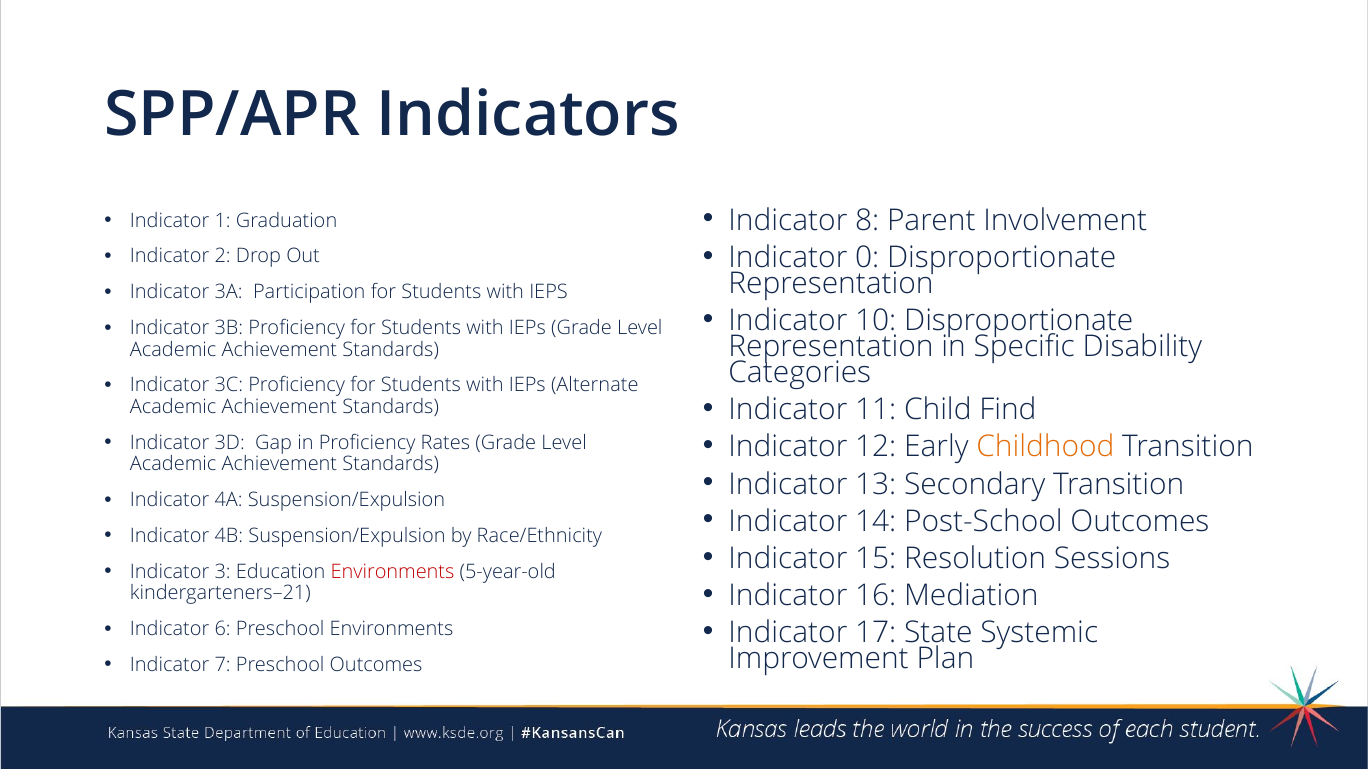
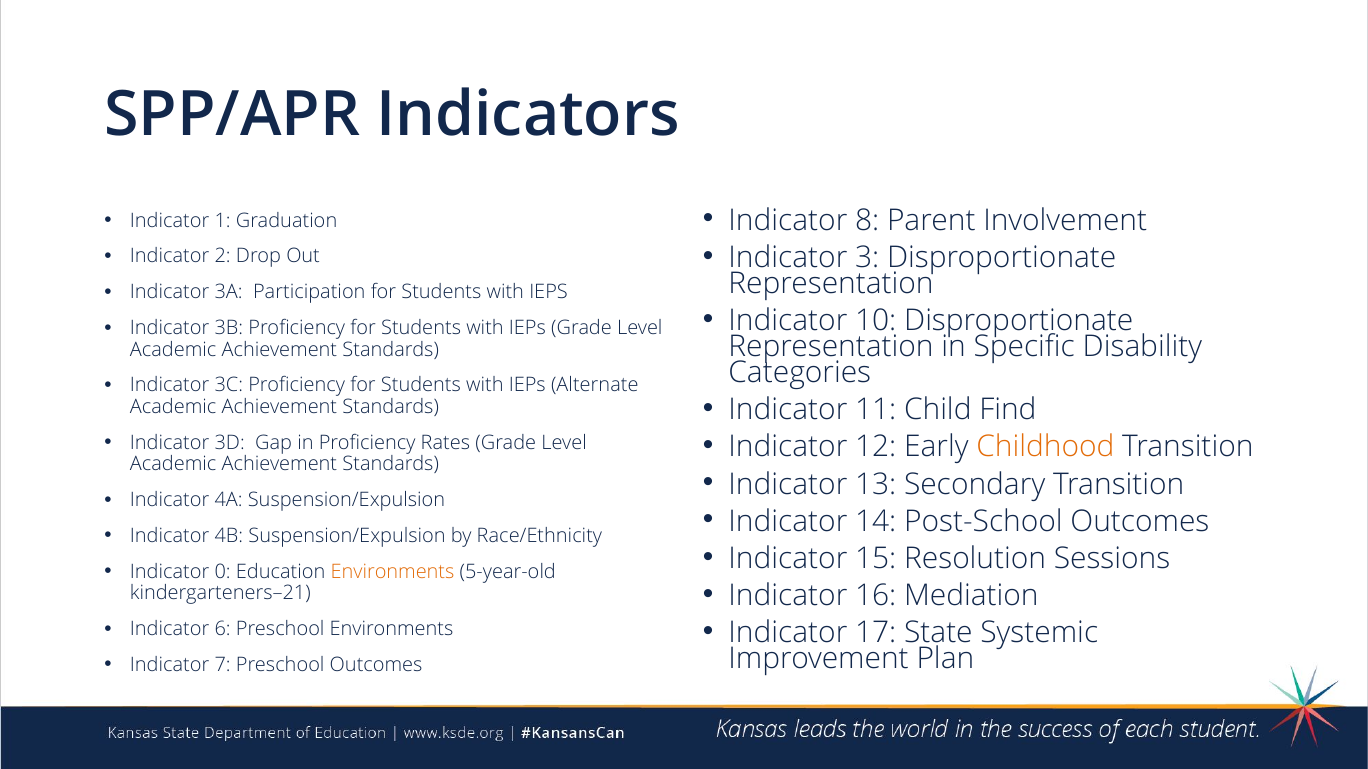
0: 0 -> 3
3: 3 -> 0
Environments at (393, 572) colour: red -> orange
